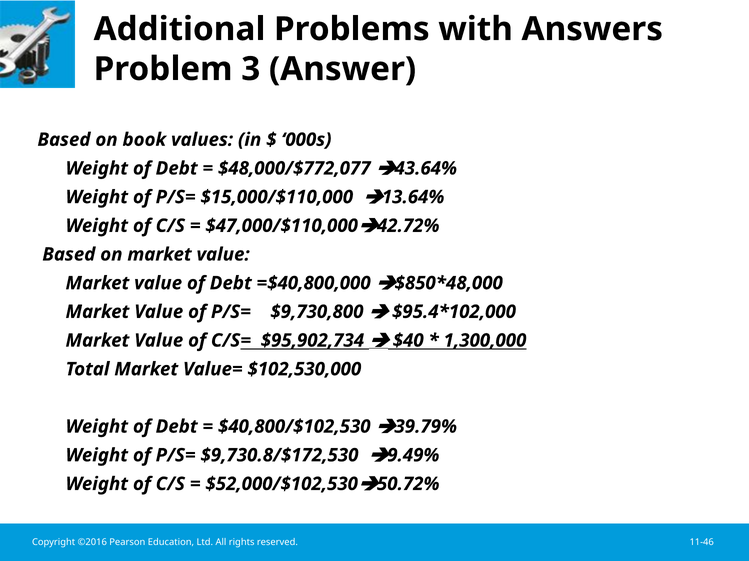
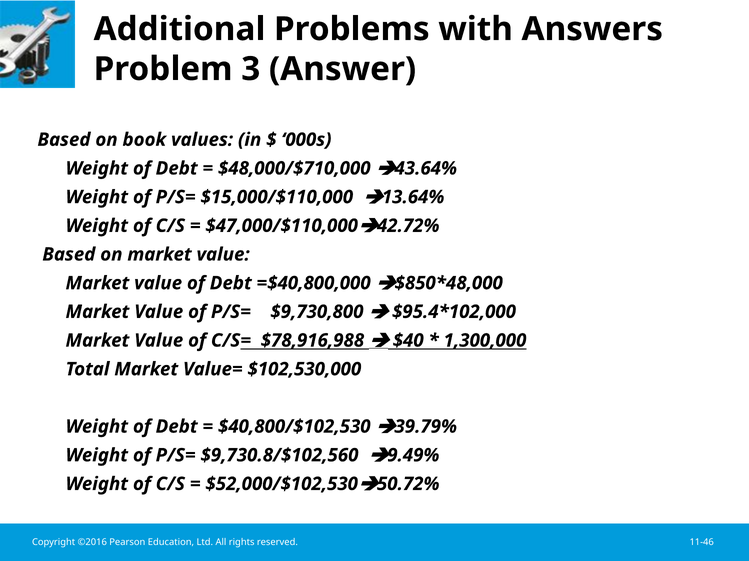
$48,000/$772,077: $48,000/$772,077 -> $48,000/$710,000
$95,902,734: $95,902,734 -> $78,916,988
$9,730.8/$172,530: $9,730.8/$172,530 -> $9,730.8/$102,560
